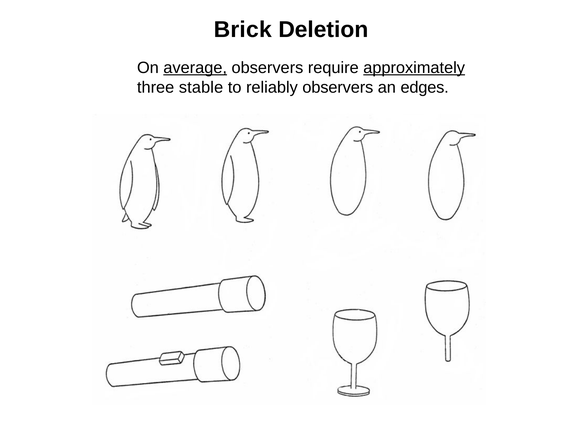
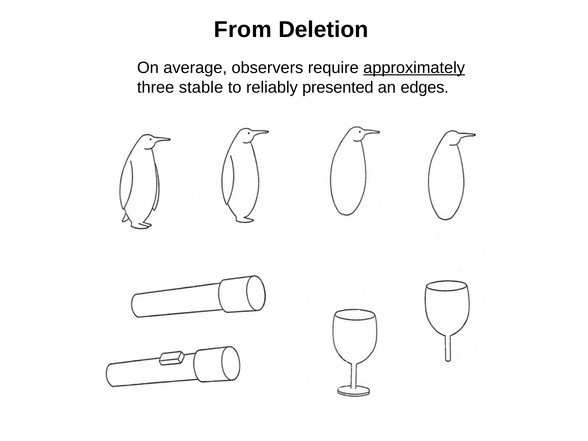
Brick: Brick -> From
average underline: present -> none
reliably observers: observers -> presented
